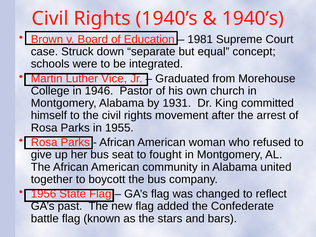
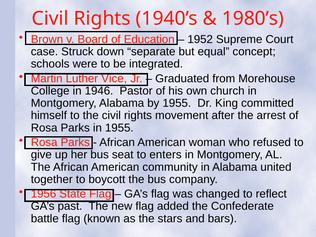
1940’s at (253, 18): 1940’s -> 1980’s
1981: 1981 -> 1952
by 1931: 1931 -> 1955
fought: fought -> enters
